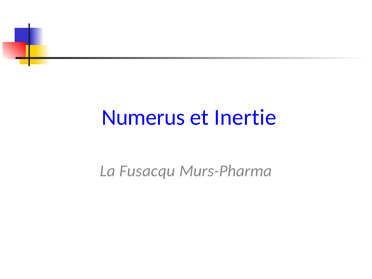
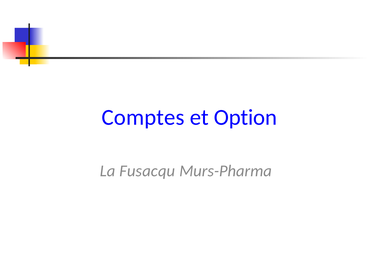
Numerus: Numerus -> Comptes
Inertie: Inertie -> Option
